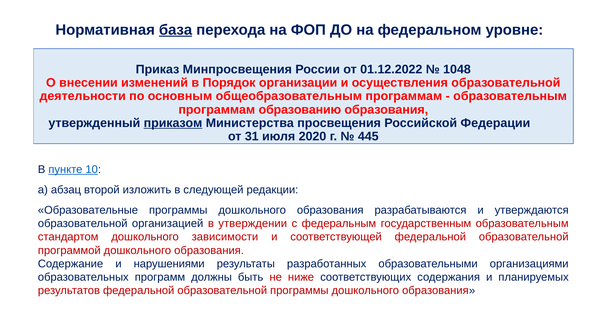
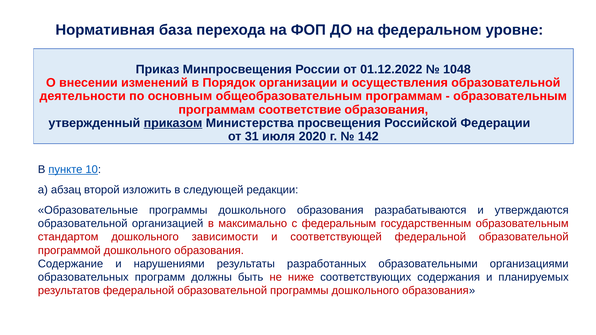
база underline: present -> none
образованию: образованию -> соответствие
445: 445 -> 142
утверждении: утверждении -> максимально
